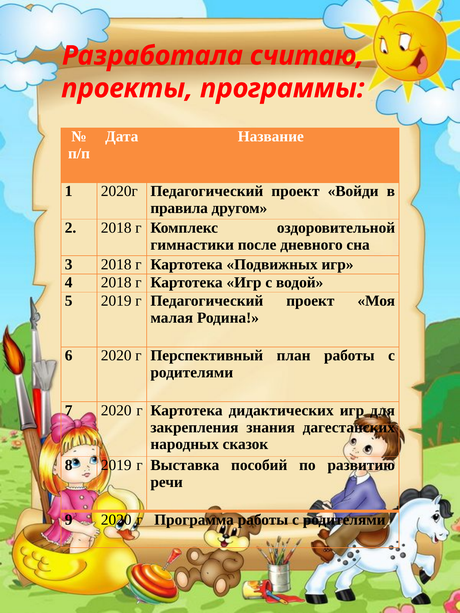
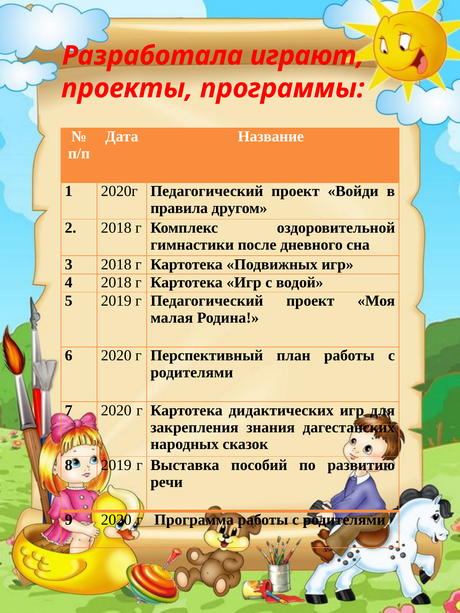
считаю: считаю -> играют
